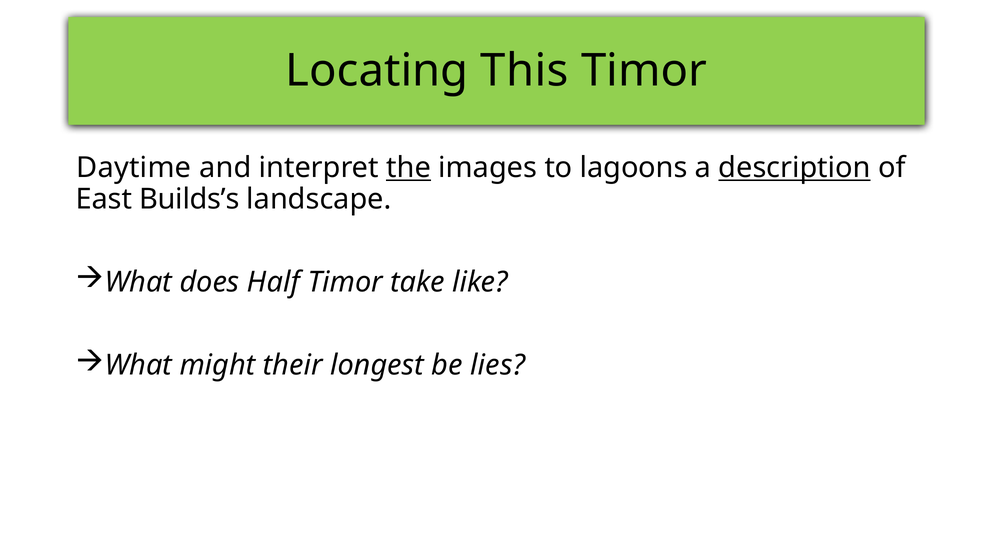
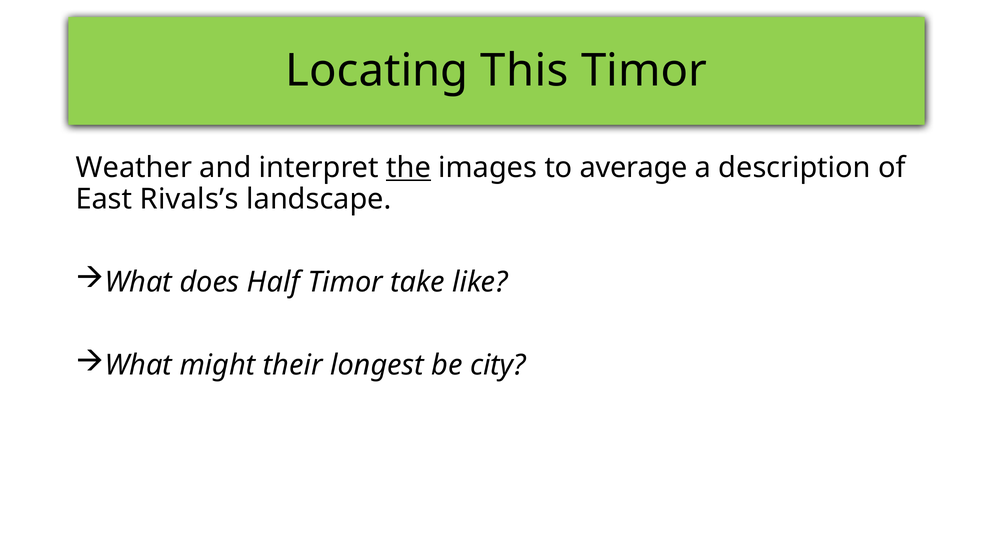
Daytime: Daytime -> Weather
lagoons: lagoons -> average
description underline: present -> none
Builds’s: Builds’s -> Rivals’s
lies: lies -> city
